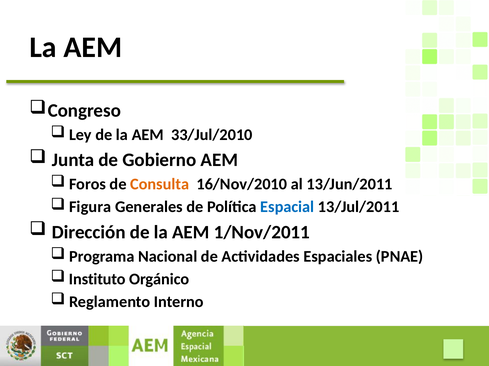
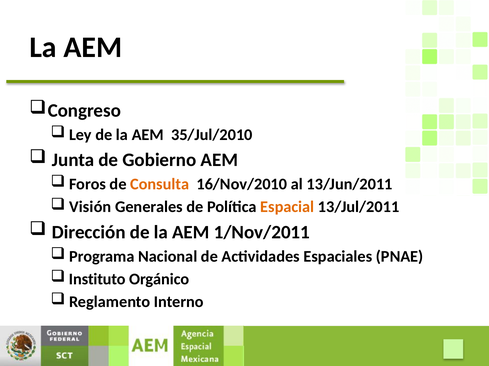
33/Jul/2010: 33/Jul/2010 -> 35/Jul/2010
Figura: Figura -> Visión
Espacial colour: blue -> orange
